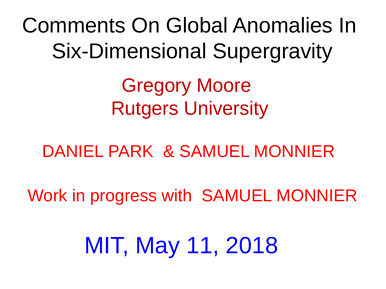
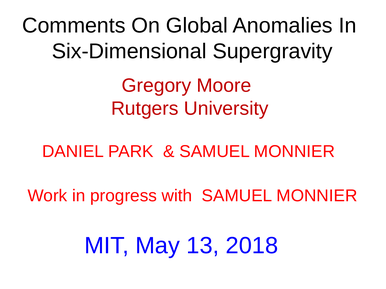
11: 11 -> 13
